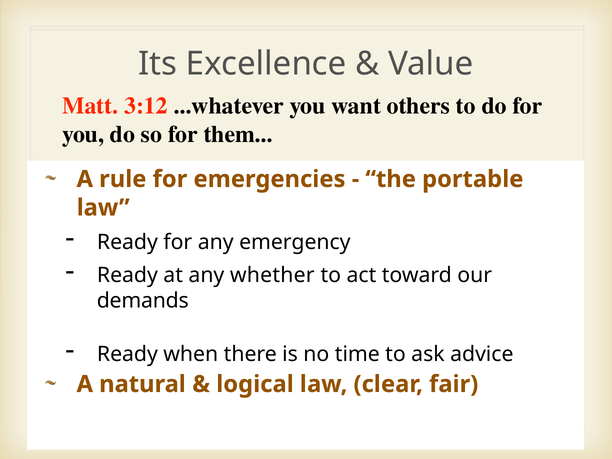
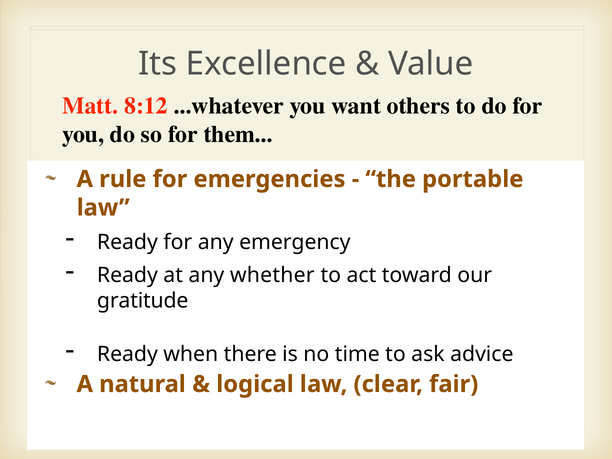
3:12: 3:12 -> 8:12
demands: demands -> gratitude
